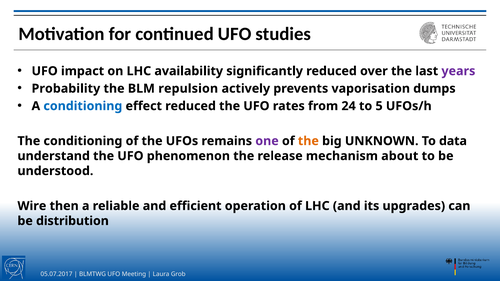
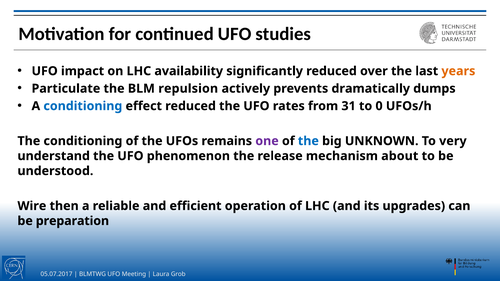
years colour: purple -> orange
Probability: Probability -> Particulate
vaporisation: vaporisation -> dramatically
24: 24 -> 31
5: 5 -> 0
the at (308, 141) colour: orange -> blue
data: data -> very
distribution: distribution -> preparation
